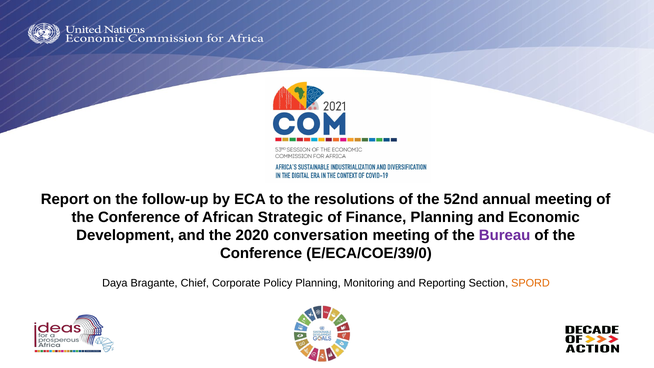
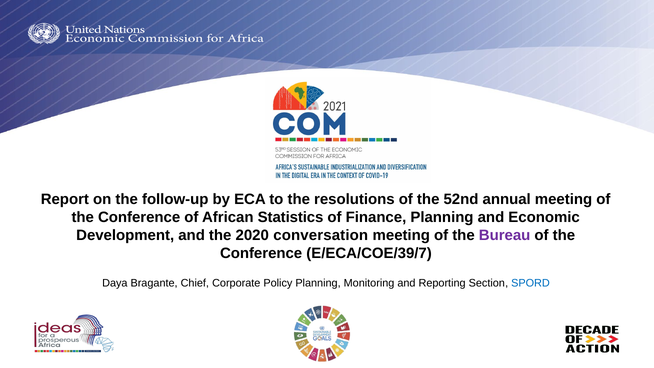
Strategic: Strategic -> Statistics
E/ECA/COE/39/0: E/ECA/COE/39/0 -> E/ECA/COE/39/7
SPORD colour: orange -> blue
